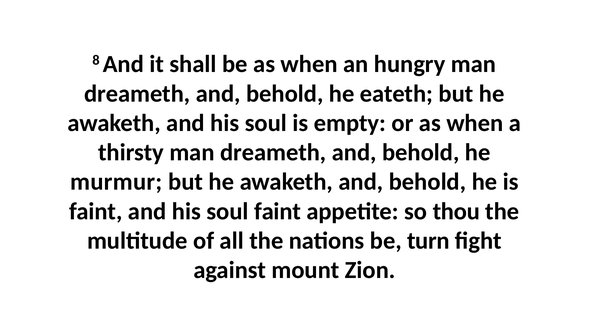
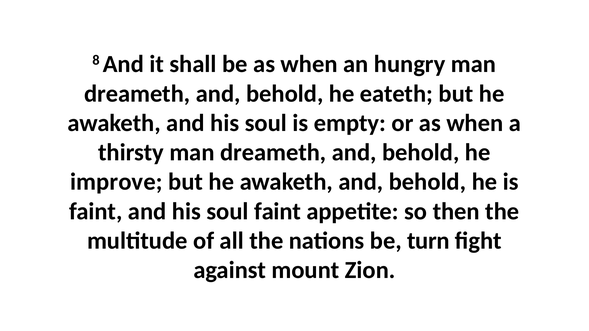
murmur: murmur -> improve
thou: thou -> then
